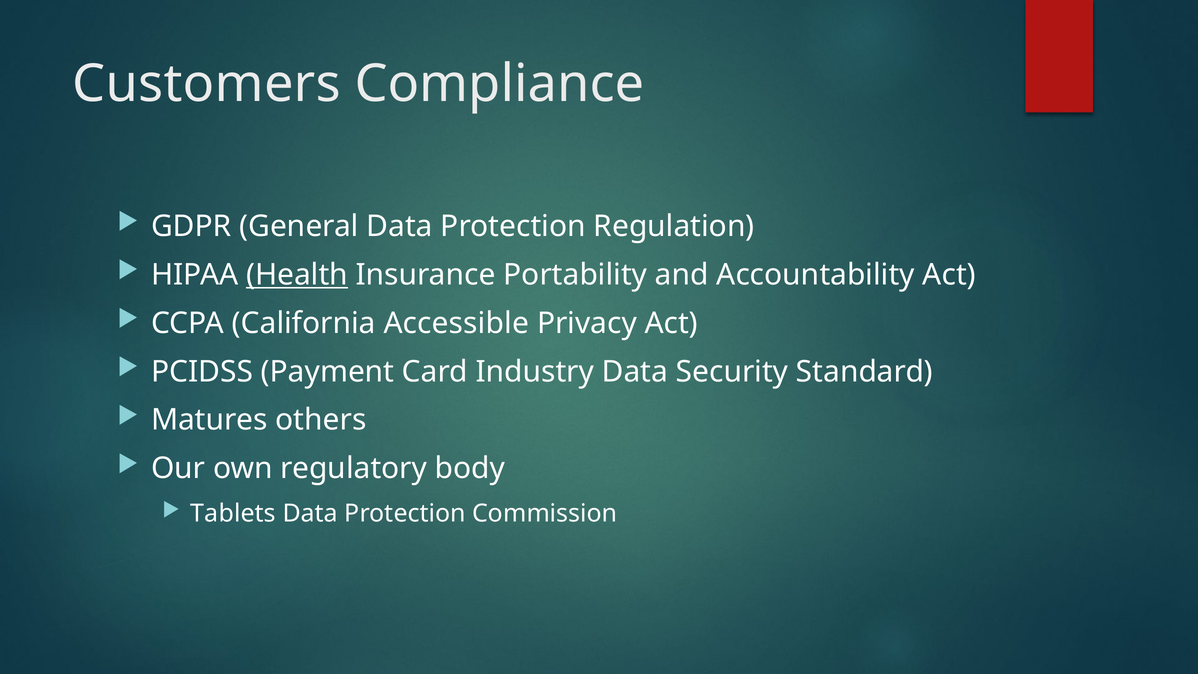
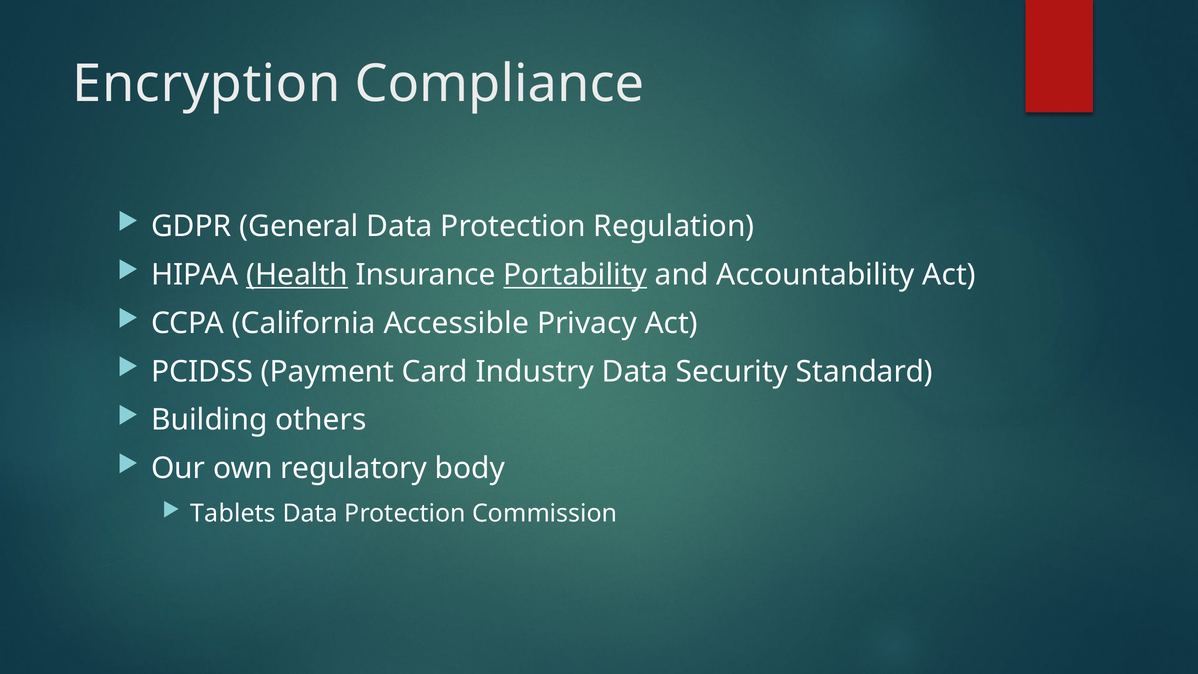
Customers: Customers -> Encryption
Portability underline: none -> present
Matures: Matures -> Building
